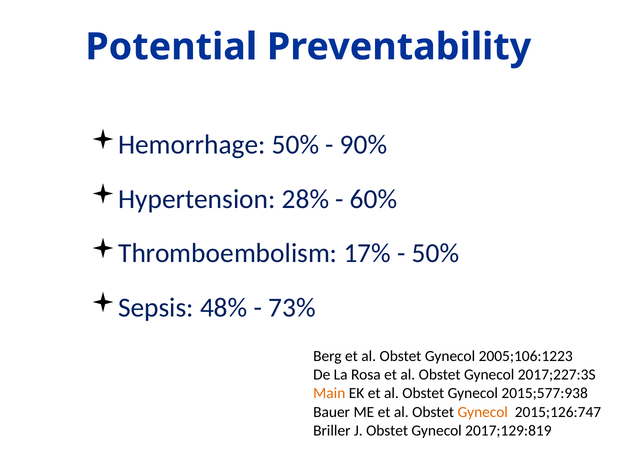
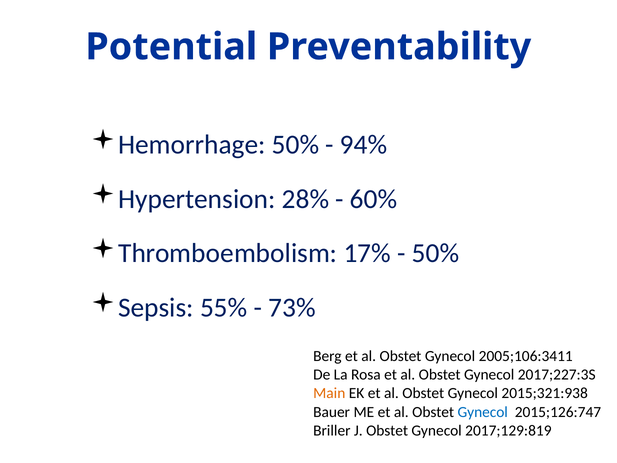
90%: 90% -> 94%
48%: 48% -> 55%
2005;106:1223: 2005;106:1223 -> 2005;106:3411
2015;577:938: 2015;577:938 -> 2015;321:938
Gynecol at (483, 412) colour: orange -> blue
